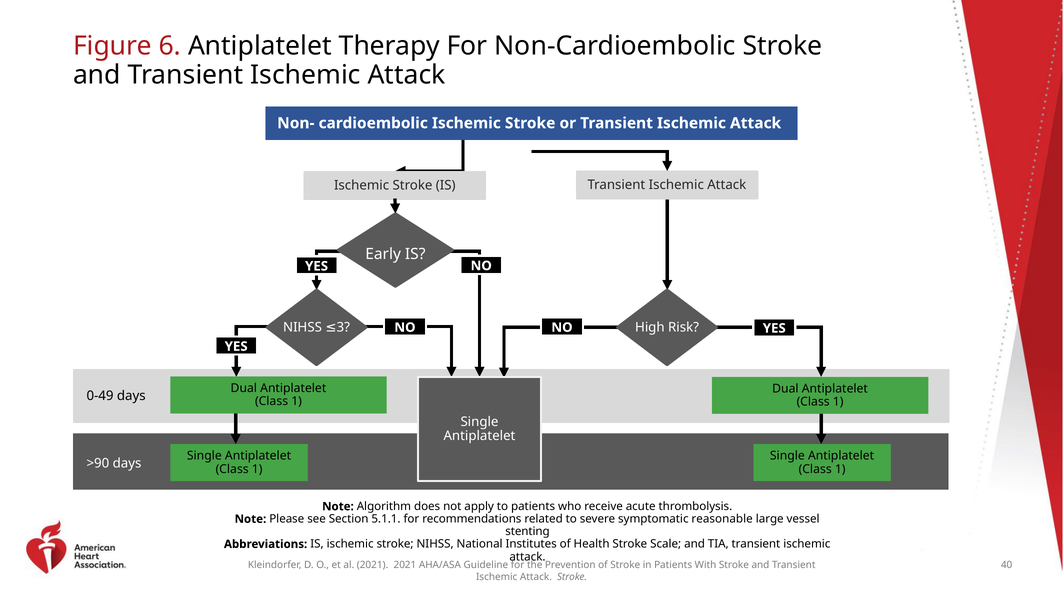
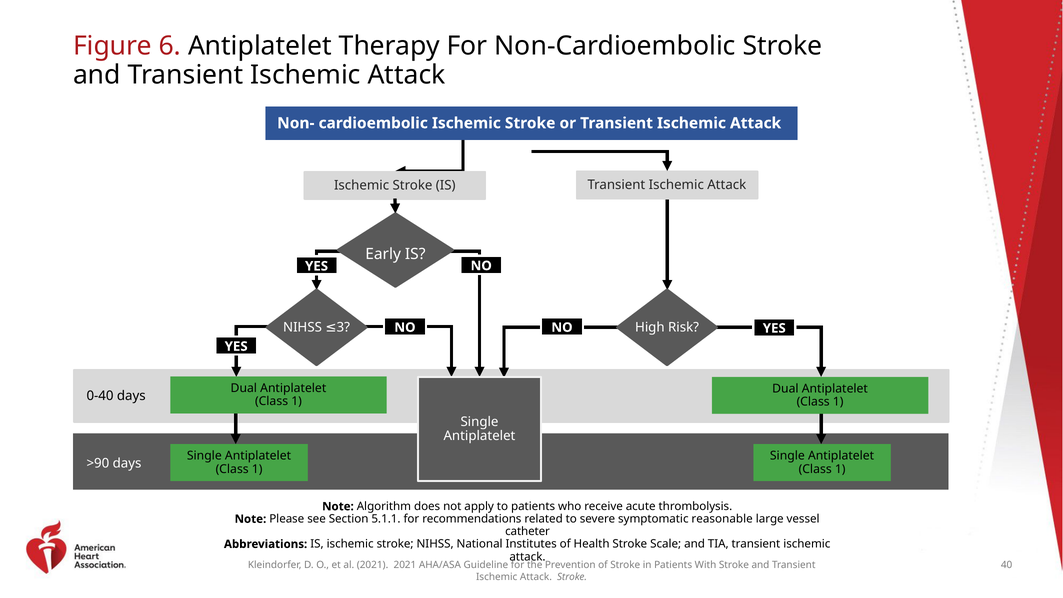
0-49: 0-49 -> 0-40
stenting: stenting -> catheter
